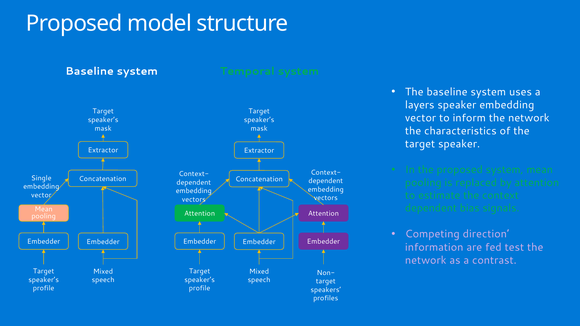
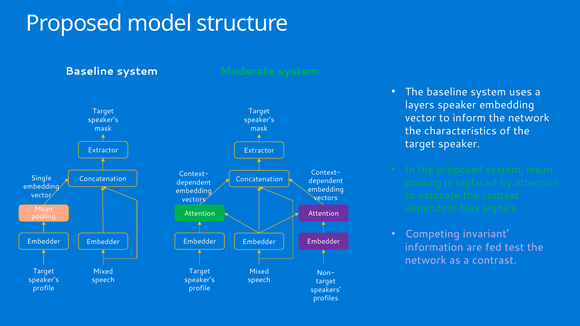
Temporal: Temporal -> Moderate
direction: direction -> invariant
